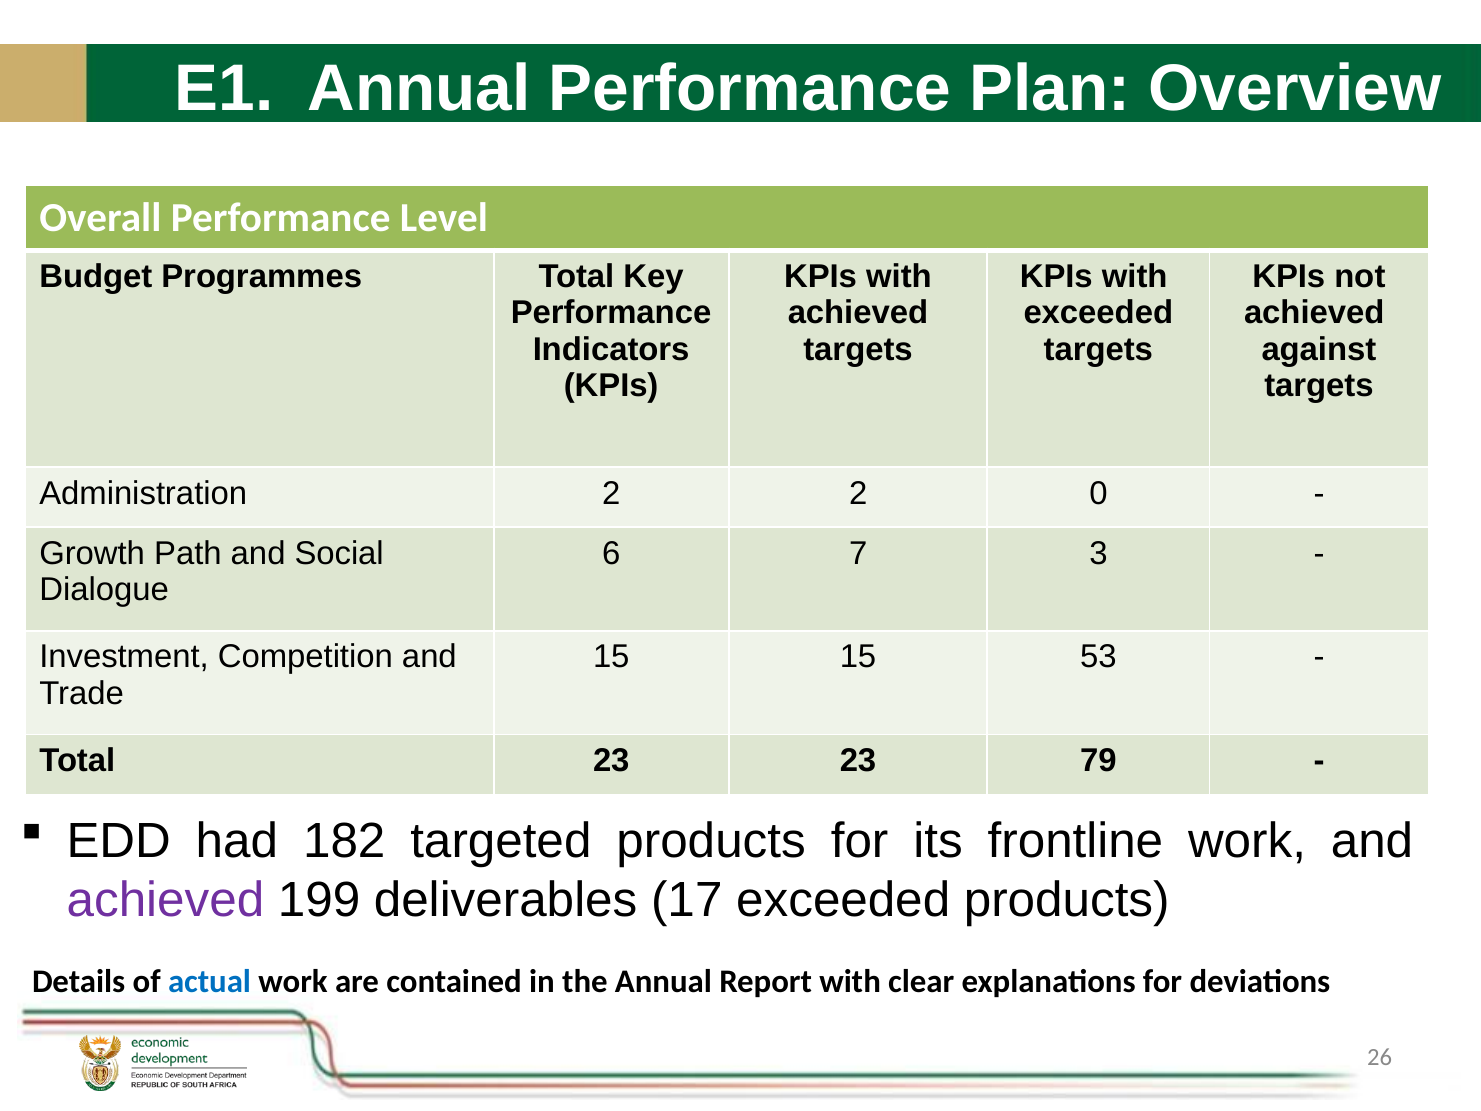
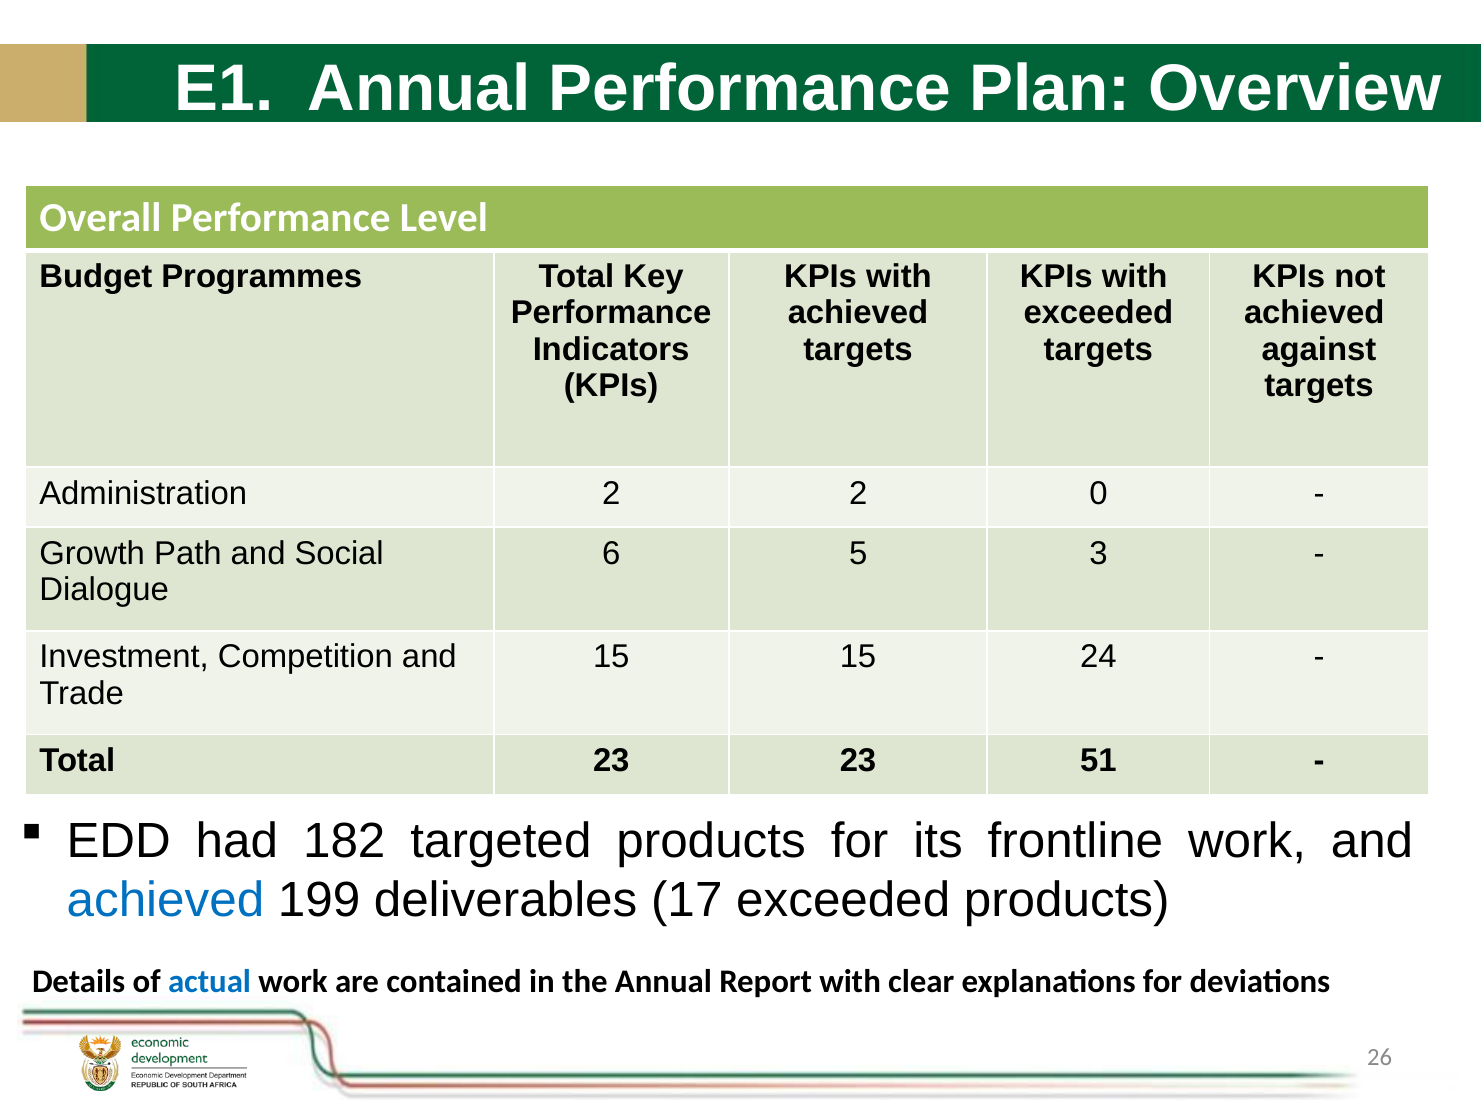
7: 7 -> 5
53: 53 -> 24
79: 79 -> 51
achieved at (165, 900) colour: purple -> blue
